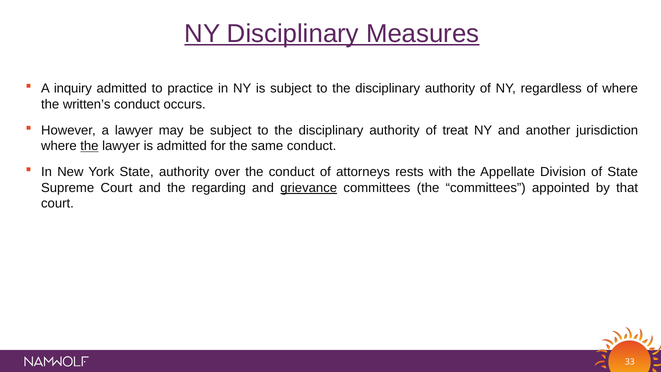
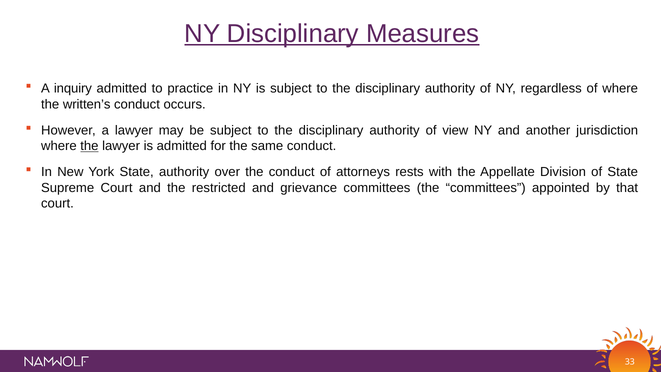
treat: treat -> view
regarding: regarding -> restricted
grievance underline: present -> none
